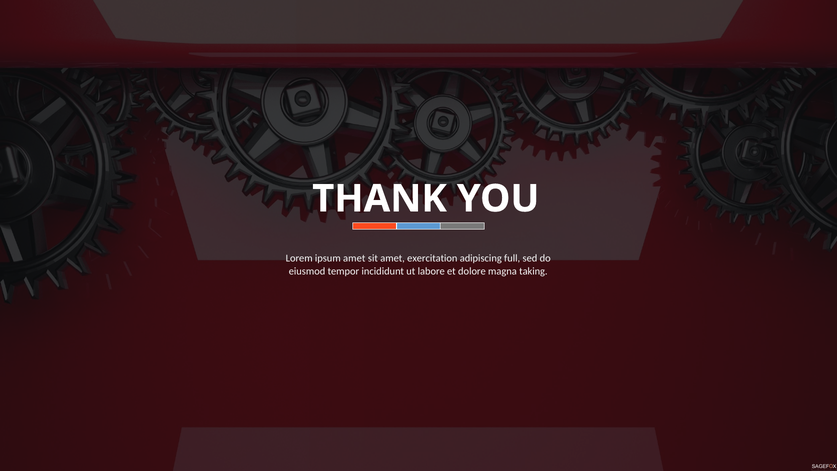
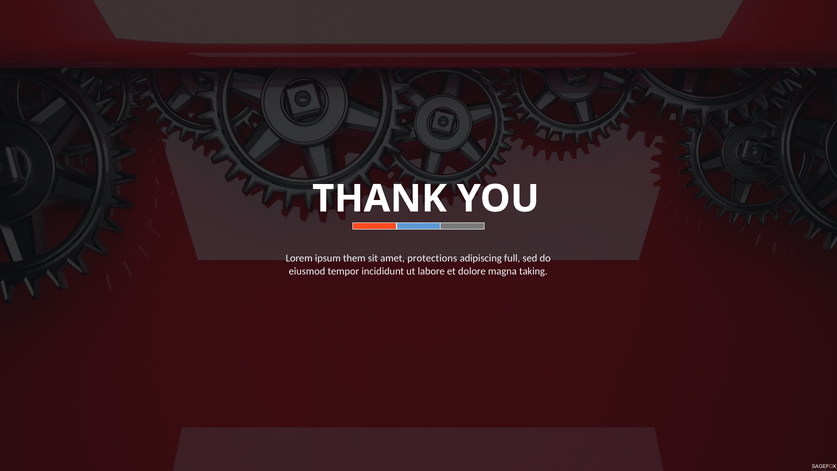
ipsum amet: amet -> them
exercitation: exercitation -> protections
